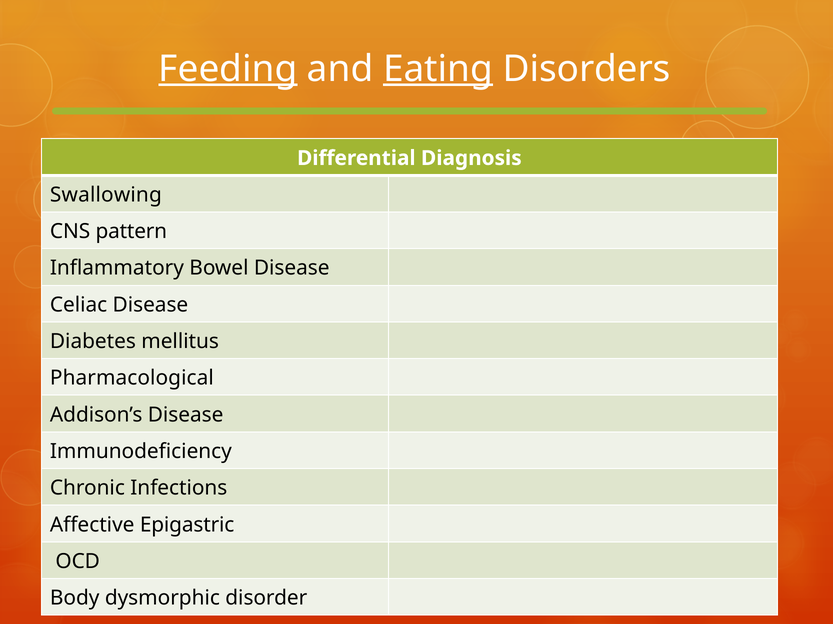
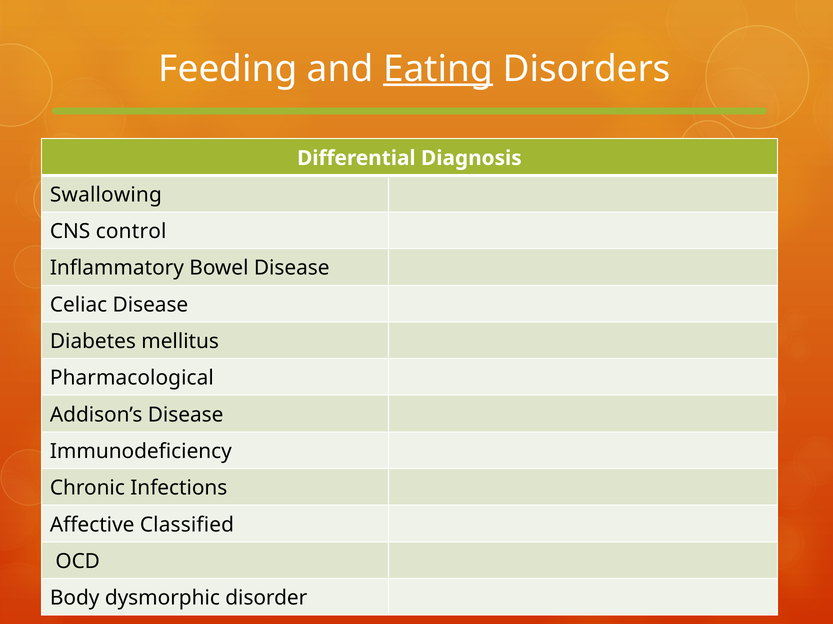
Feeding underline: present -> none
pattern: pattern -> control
Epigastric: Epigastric -> Classified
